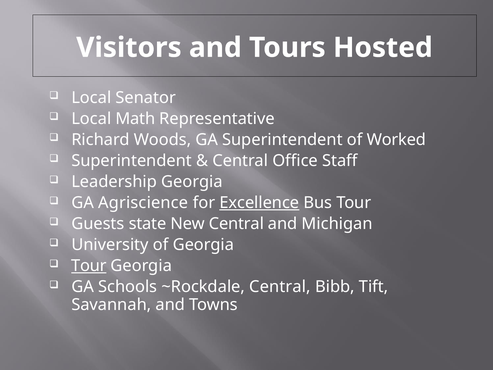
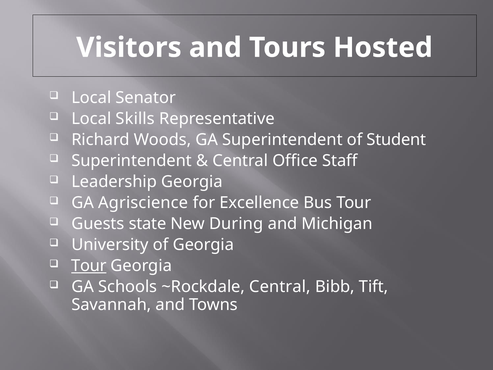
Math: Math -> Skills
Worked: Worked -> Student
Excellence underline: present -> none
New Central: Central -> During
